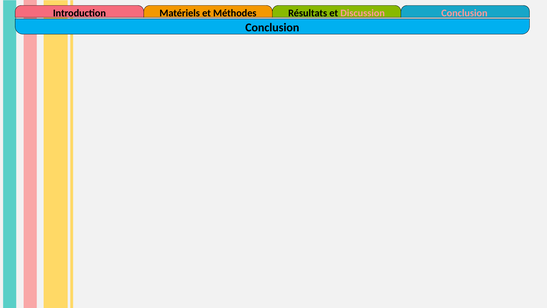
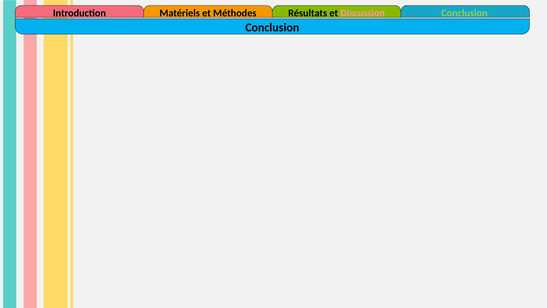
Conclusion at (464, 13) colour: pink -> light green
